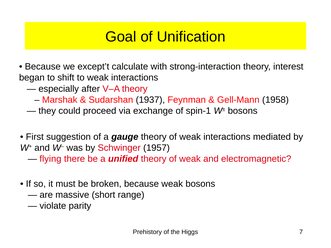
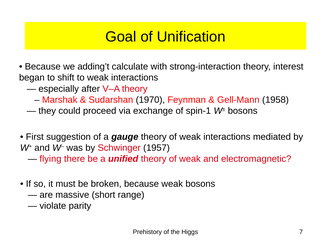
except’t: except’t -> adding’t
1937: 1937 -> 1970
